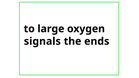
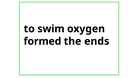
large: large -> swim
signals: signals -> formed
